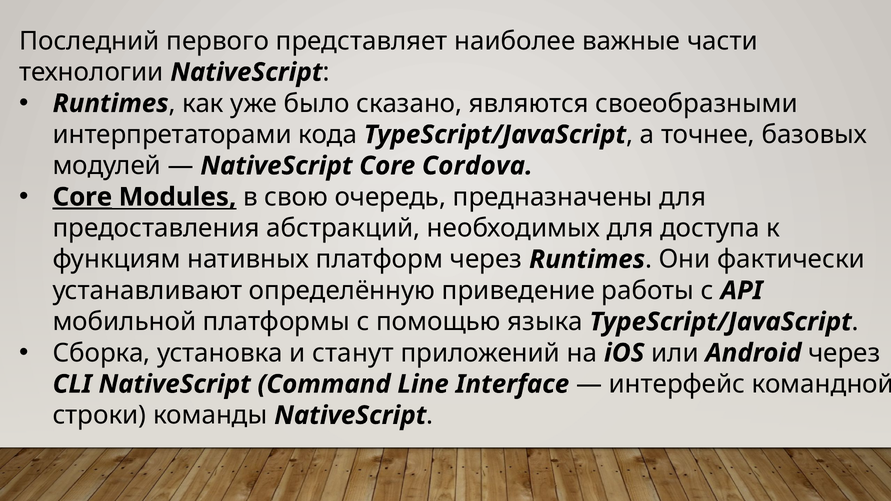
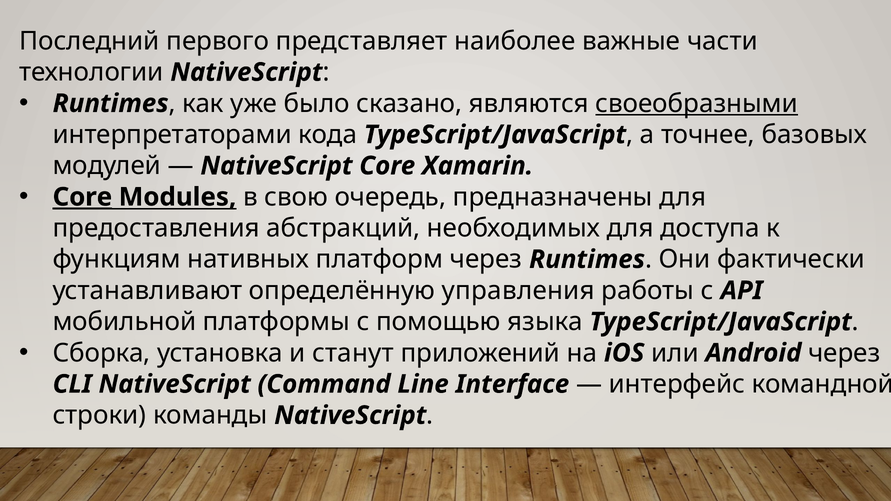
своеобразными underline: none -> present
Cordova: Cordova -> Xamarin
приведение: приведение -> управления
